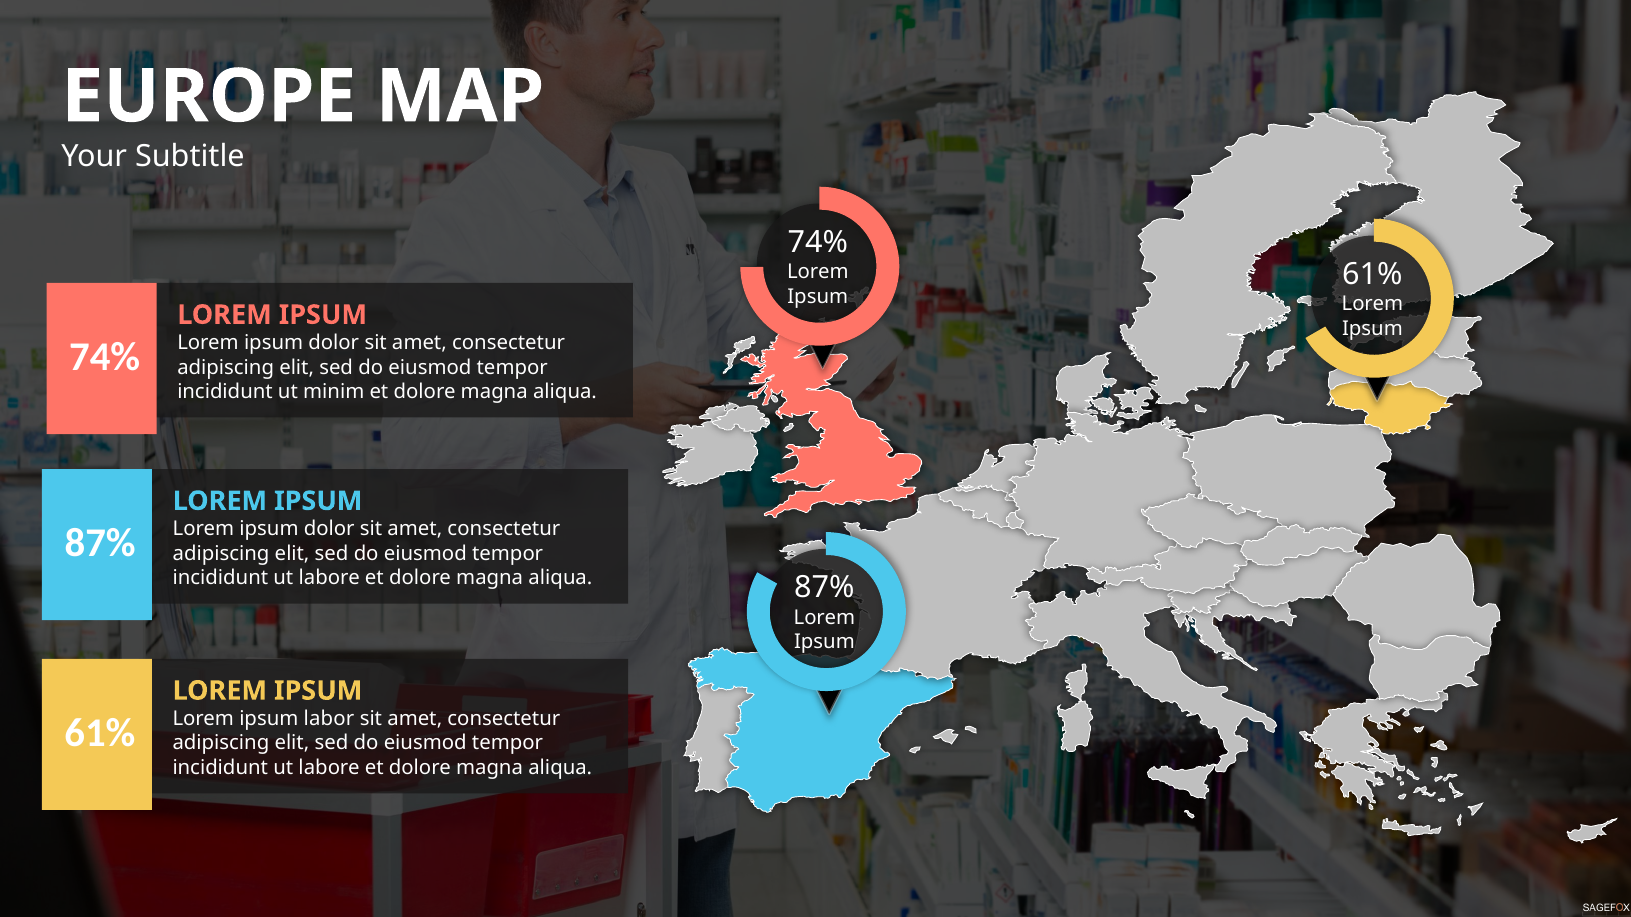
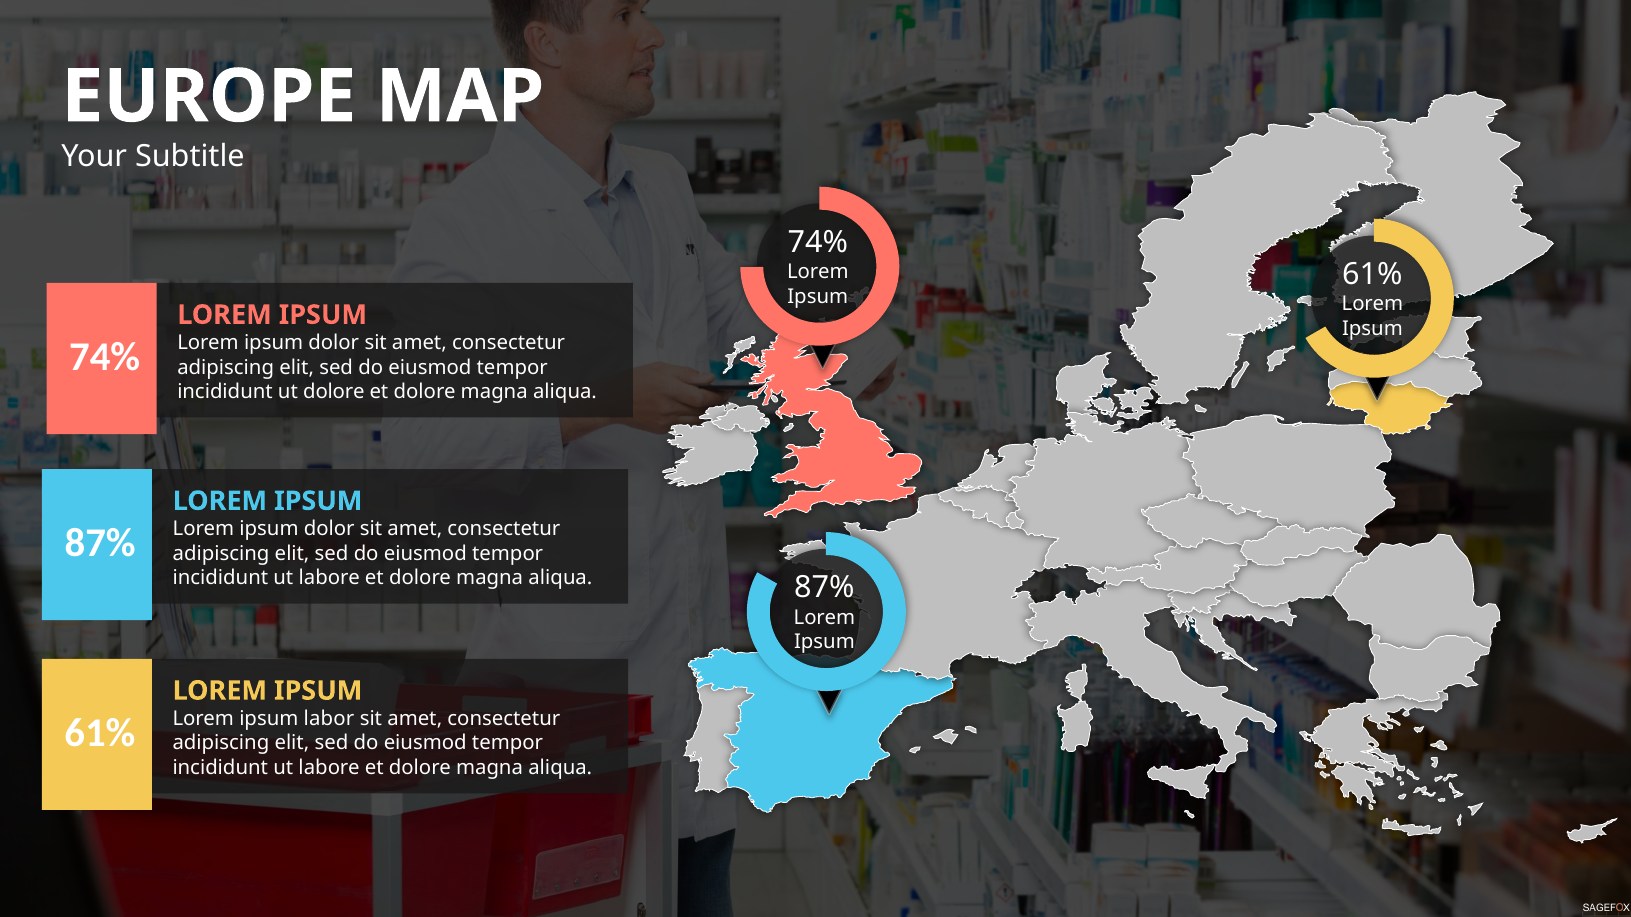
ut minim: minim -> dolore
